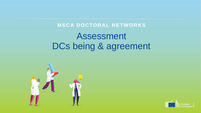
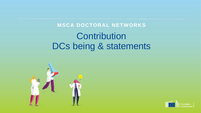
Assessment: Assessment -> Contribution
agreement: agreement -> statements
